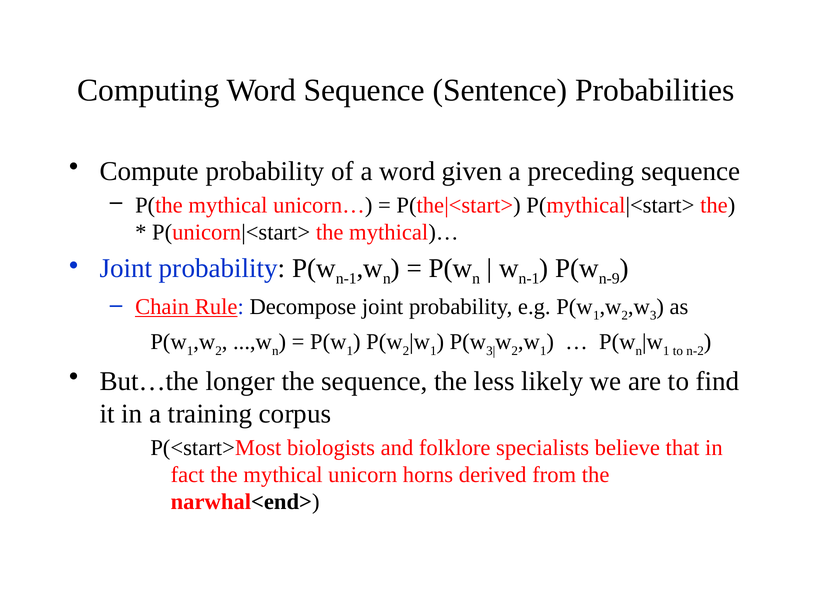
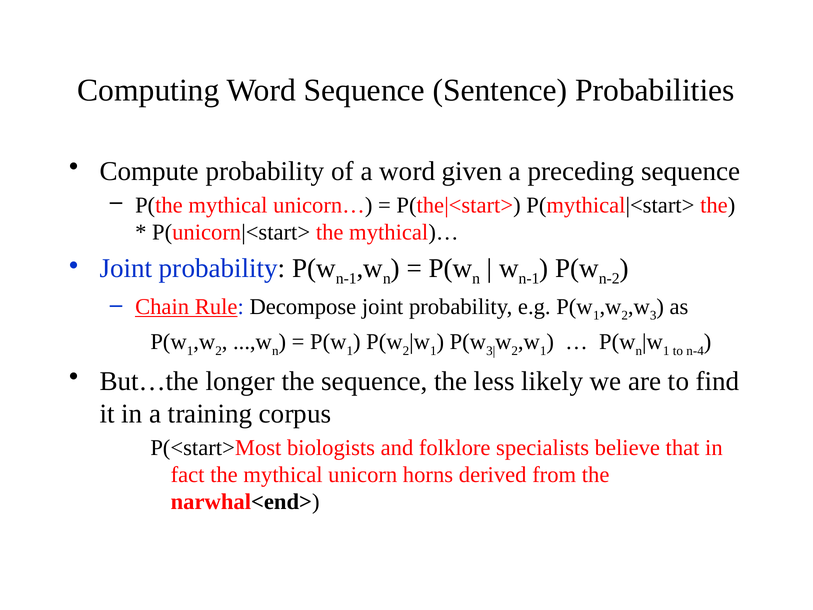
n-9: n-9 -> n-2
n-2: n-2 -> n-4
